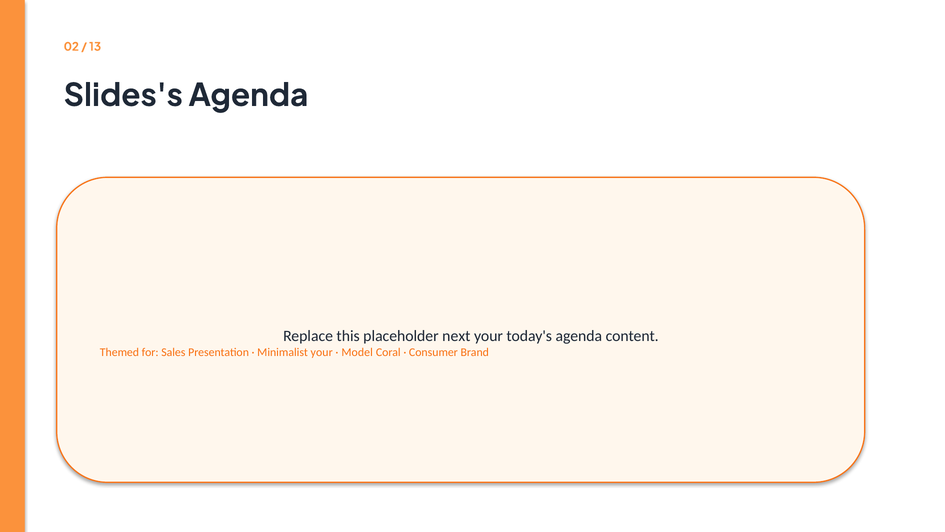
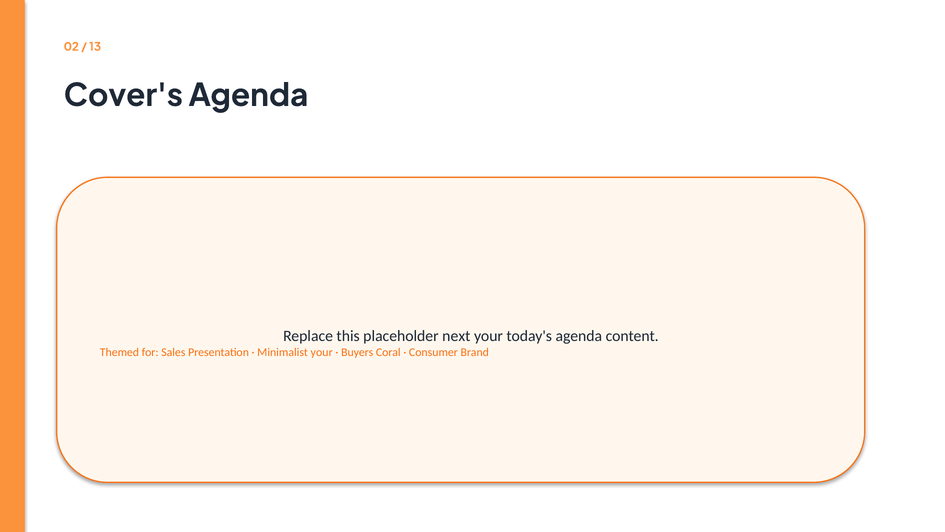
Slides's: Slides's -> Cover's
Model: Model -> Buyers
